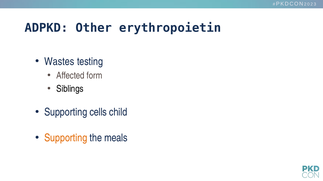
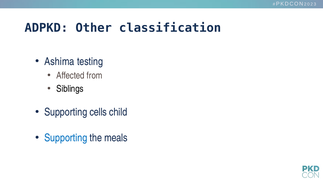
erythropoietin: erythropoietin -> classification
Wastes: Wastes -> Ashima
form: form -> from
Supporting at (66, 138) colour: orange -> blue
